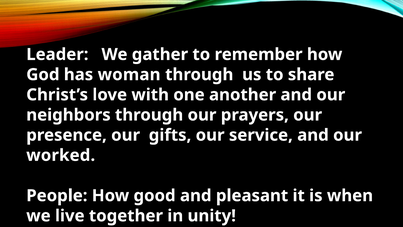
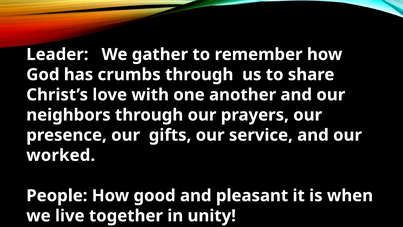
woman: woman -> crumbs
